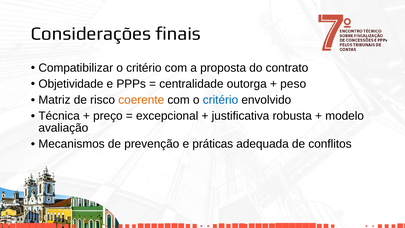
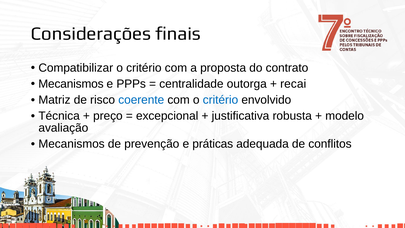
Objetividade at (71, 84): Objetividade -> Mecanismos
peso: peso -> recai
coerente colour: orange -> blue
